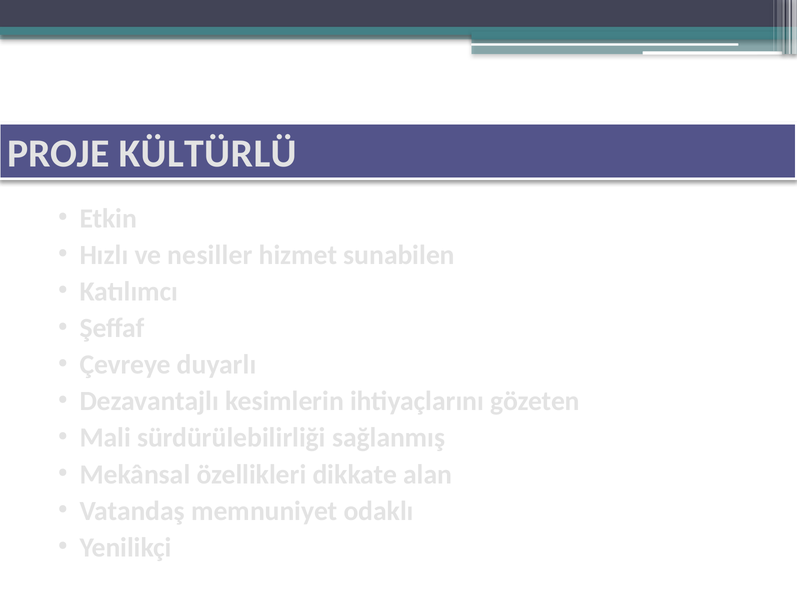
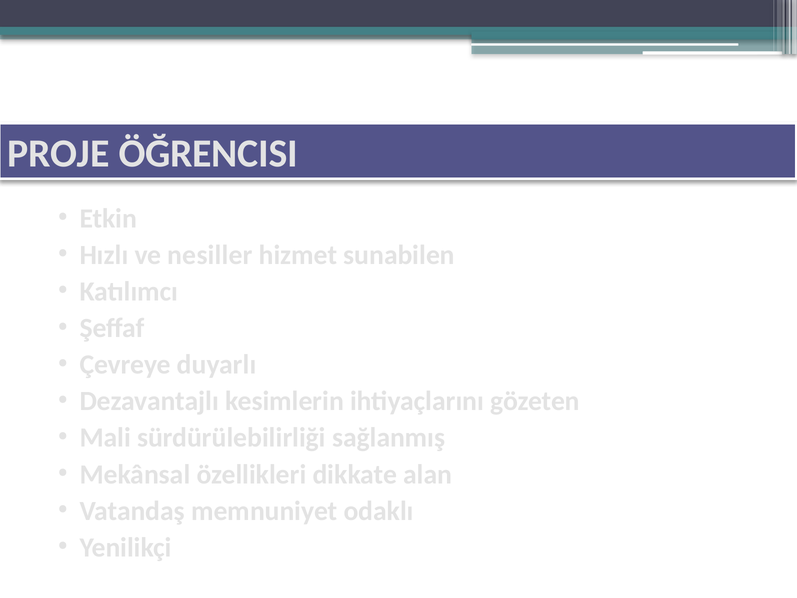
KÜLTÜRLÜ: KÜLTÜRLÜ -> ÖĞRENCISI
